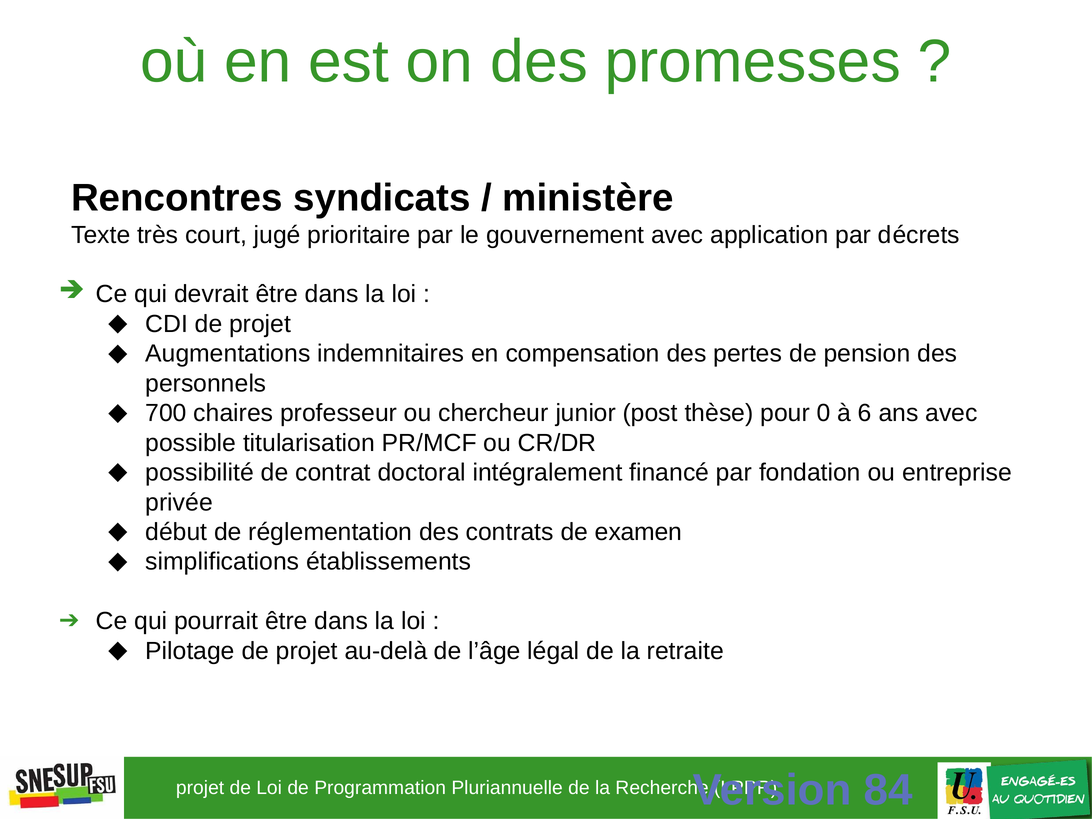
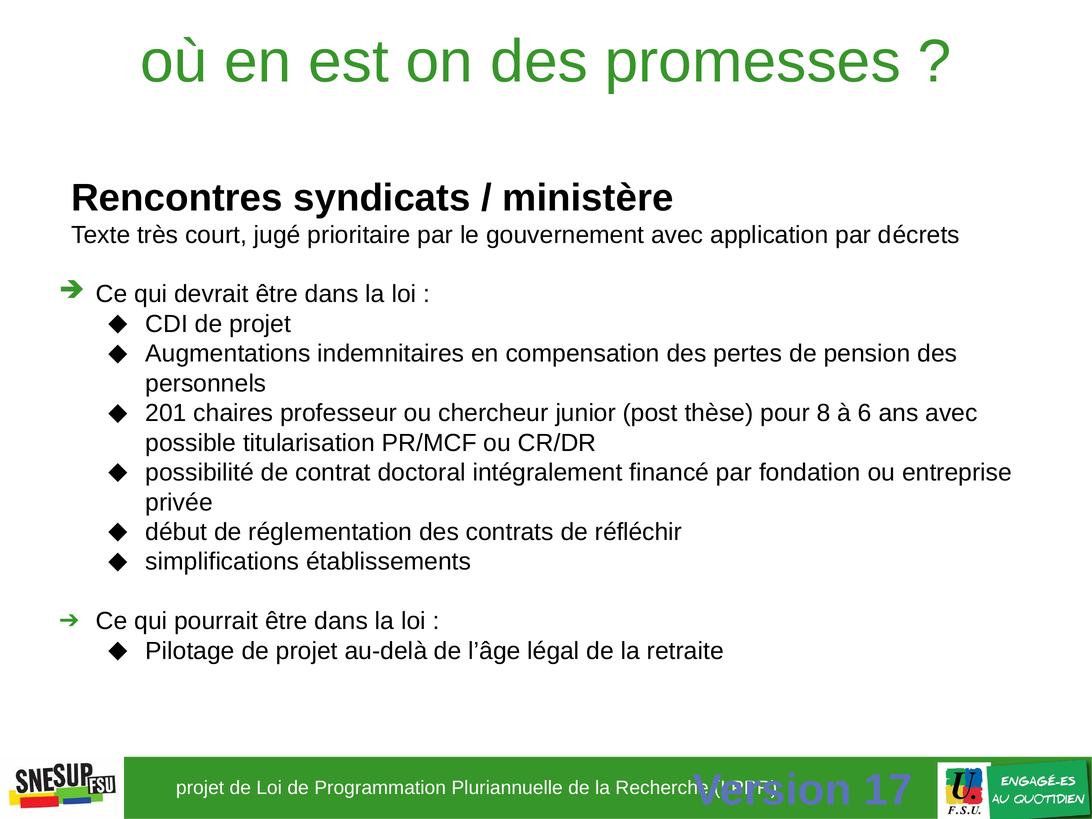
700: 700 -> 201
0: 0 -> 8
examen: examen -> réfléchir
84: 84 -> 17
